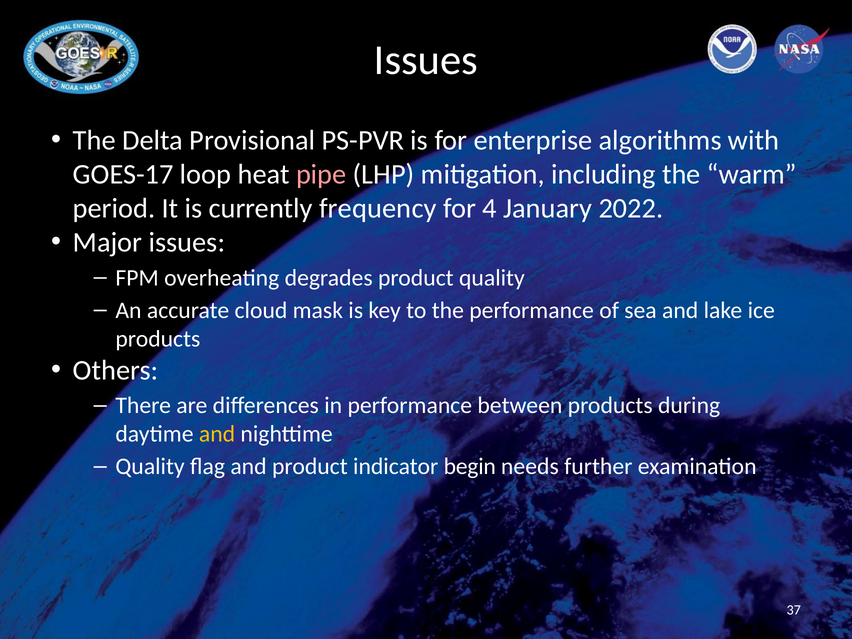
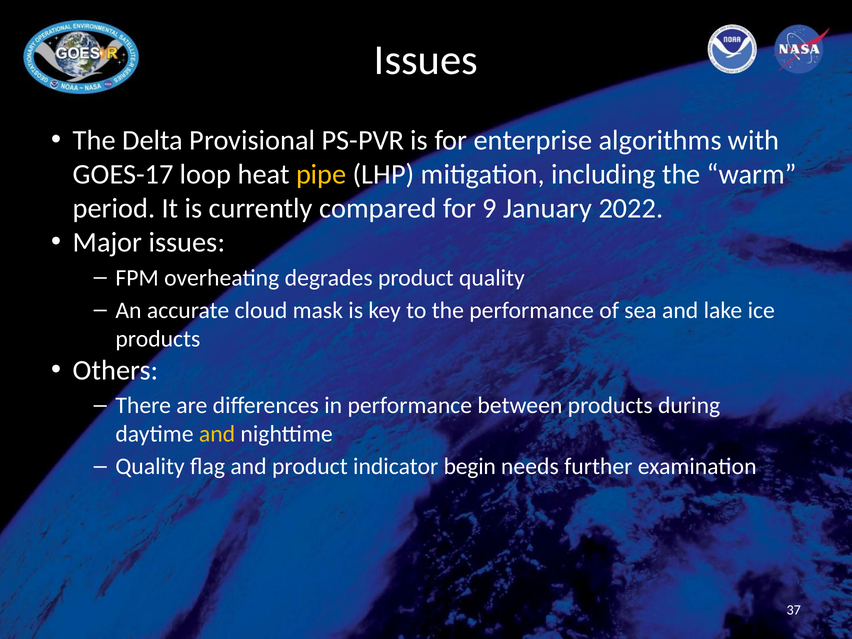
pipe colour: pink -> yellow
frequency: frequency -> compared
4: 4 -> 9
